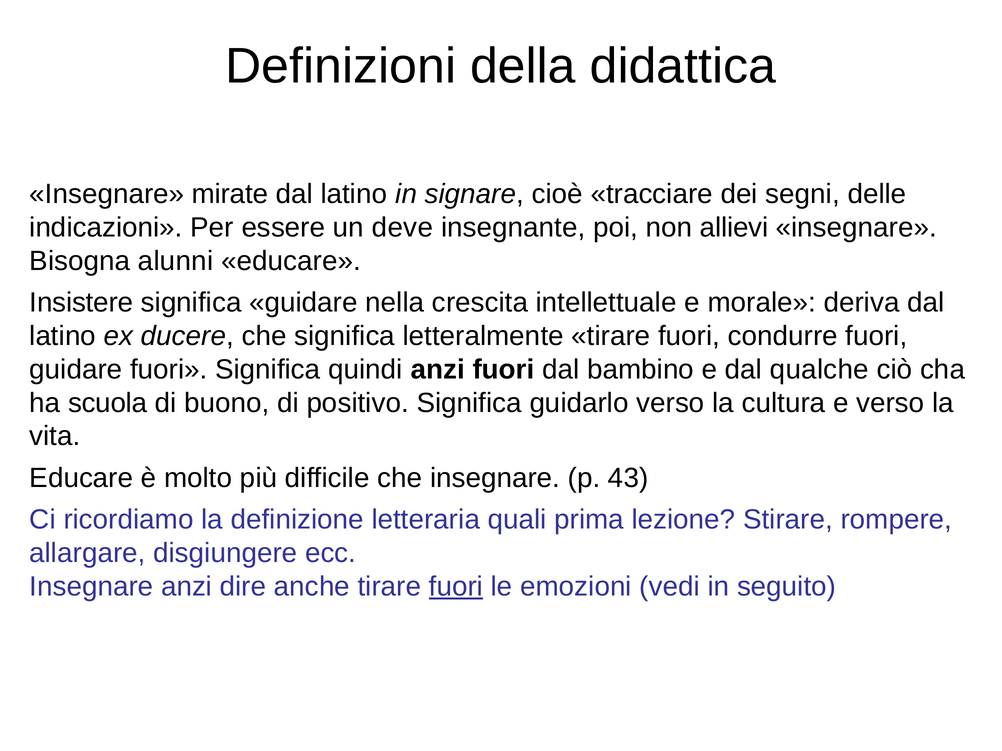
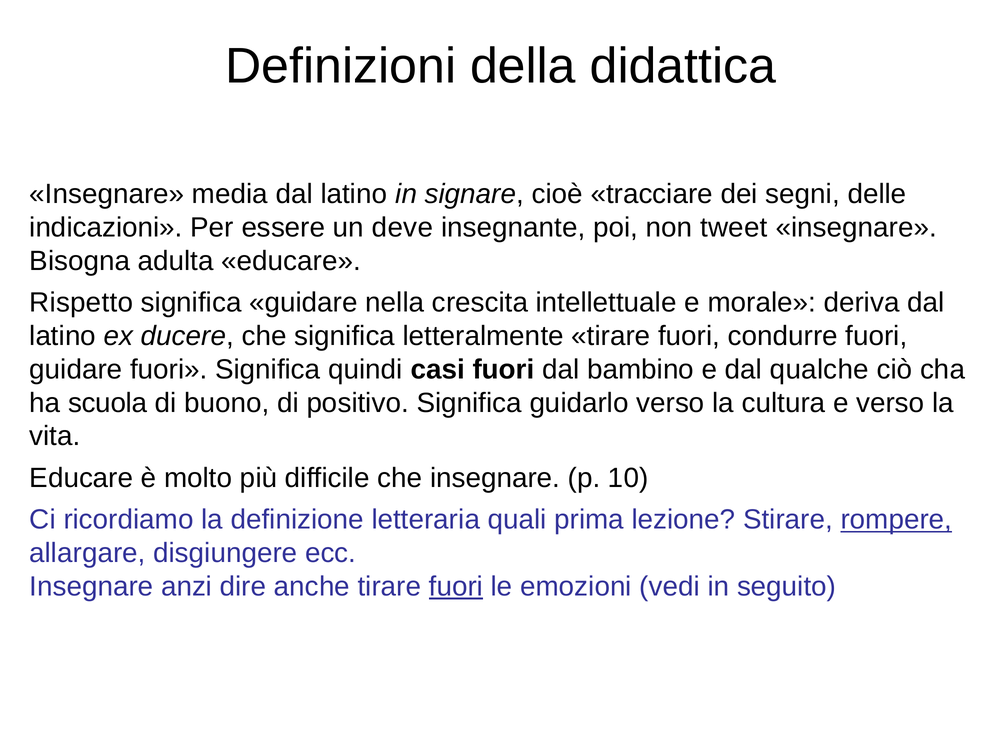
mirate: mirate -> media
allievi: allievi -> tweet
alunni: alunni -> adulta
Insistere: Insistere -> Rispetto
quindi anzi: anzi -> casi
43: 43 -> 10
rompere underline: none -> present
